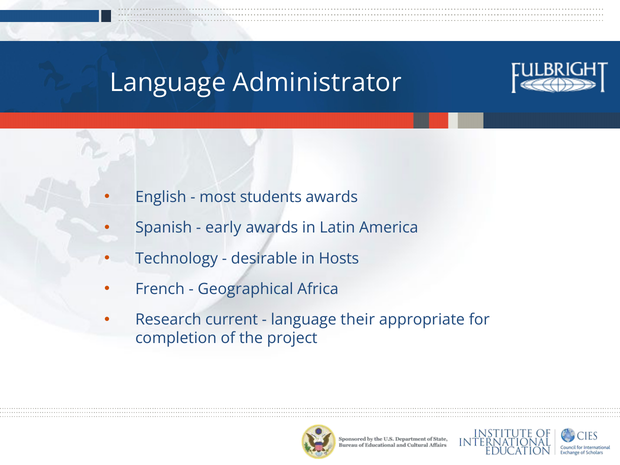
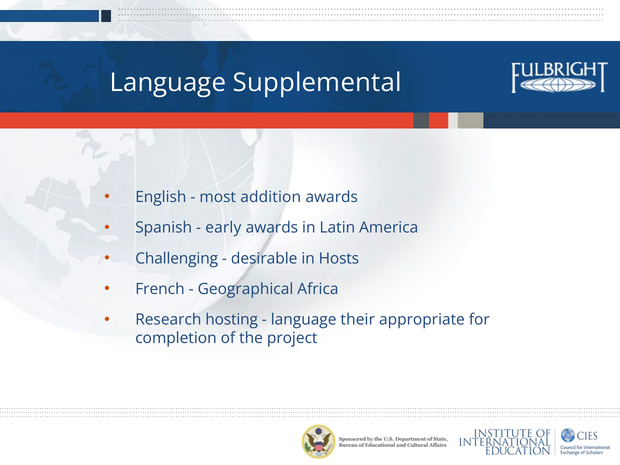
Administrator: Administrator -> Supplemental
students: students -> addition
Technology: Technology -> Challenging
current: current -> hosting
